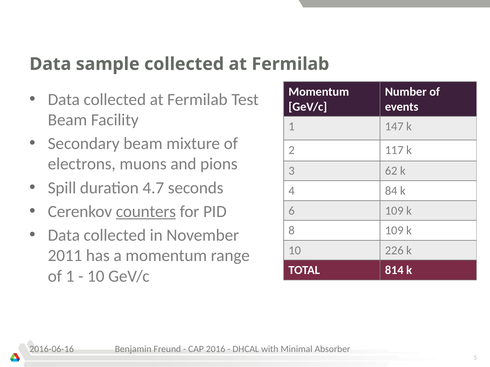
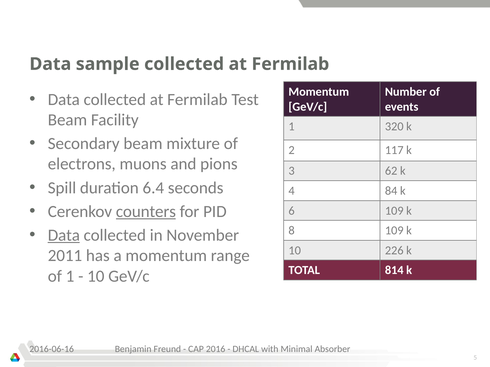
147: 147 -> 320
4.7: 4.7 -> 6.4
Data at (64, 236) underline: none -> present
